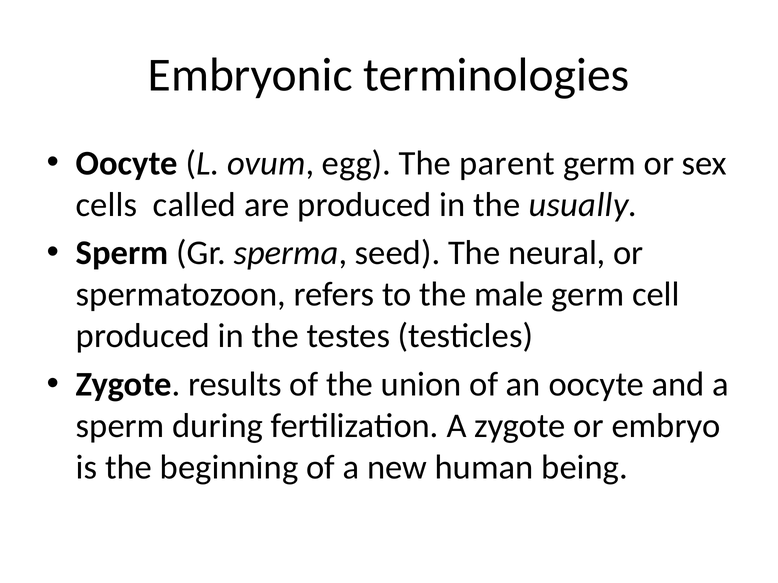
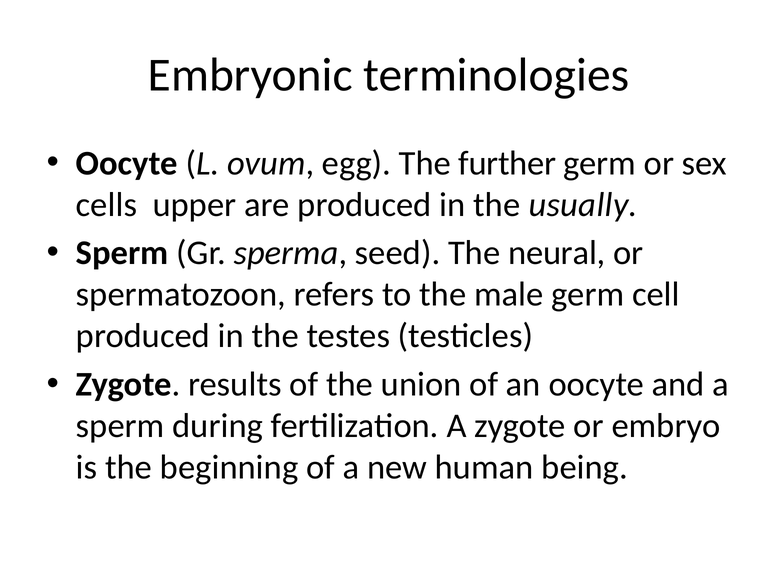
parent: parent -> further
called: called -> upper
